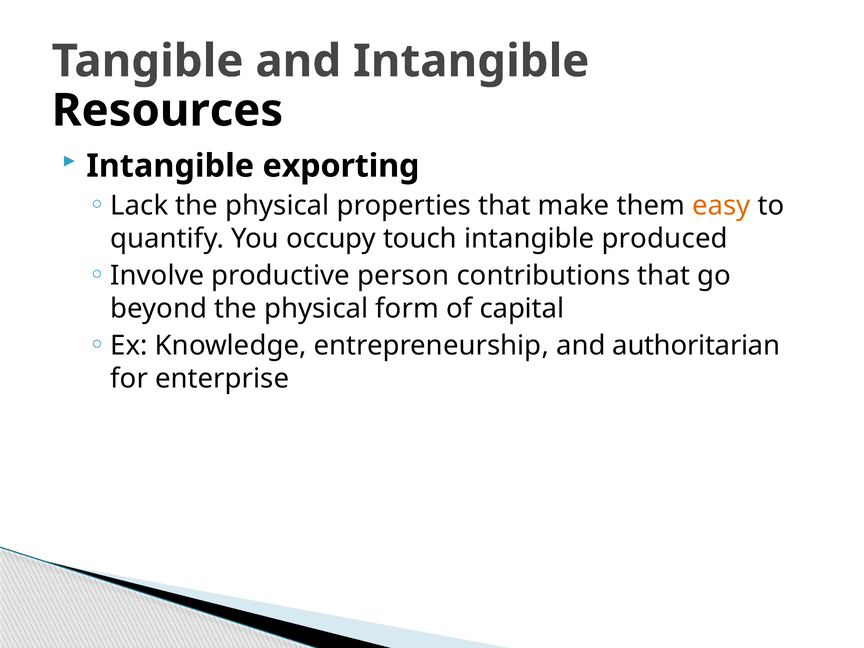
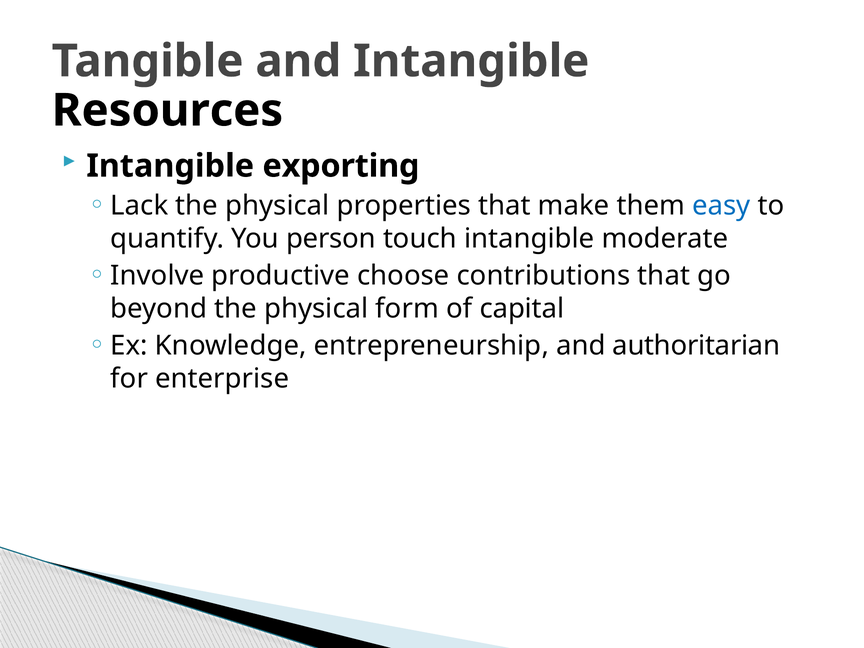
easy colour: orange -> blue
occupy: occupy -> person
produced: produced -> moderate
person: person -> choose
